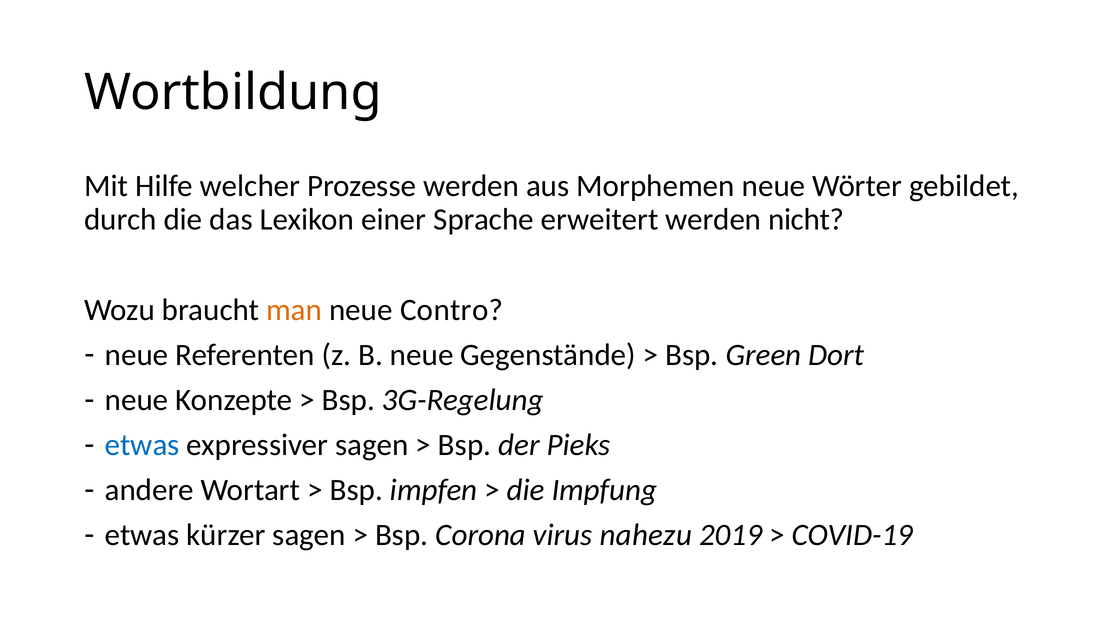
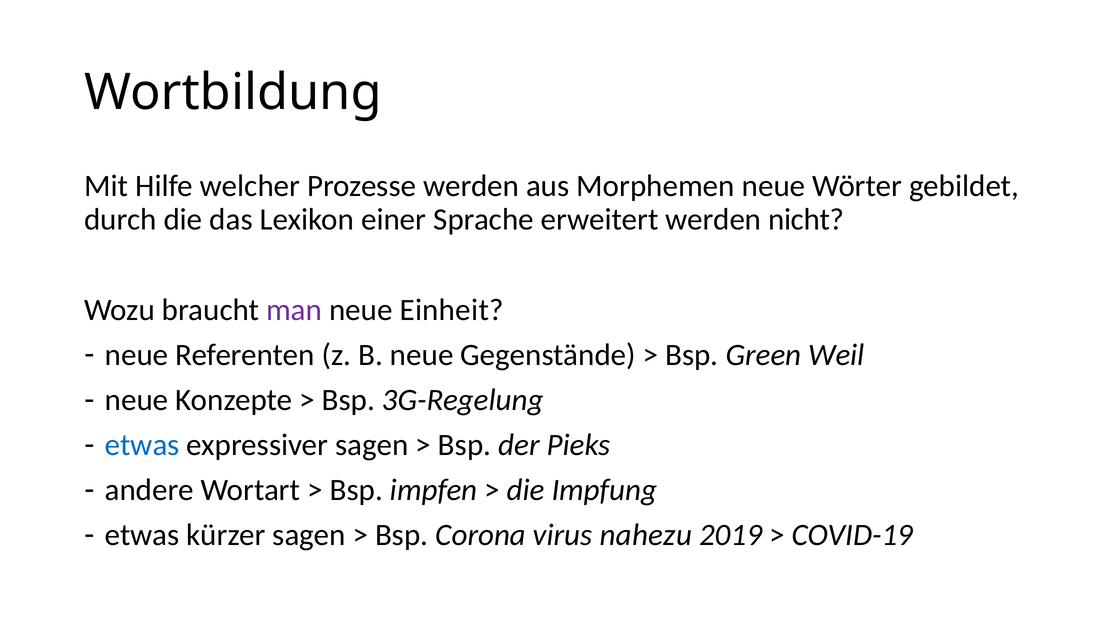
man colour: orange -> purple
Contro: Contro -> Einheit
Dort: Dort -> Weil
